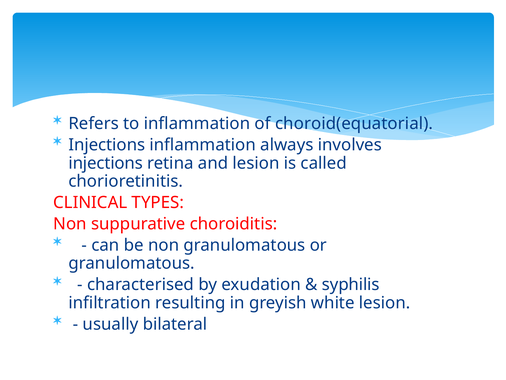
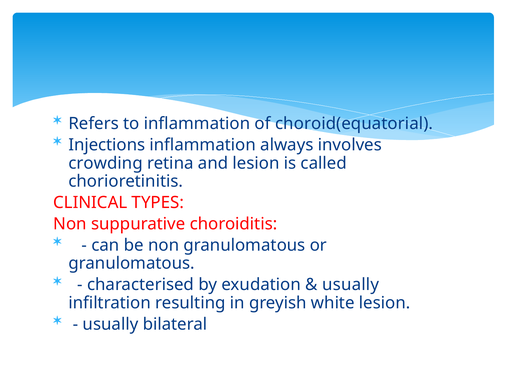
injections at (106, 163): injections -> crowding
syphilis at (351, 284): syphilis -> usually
